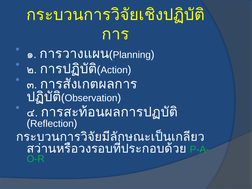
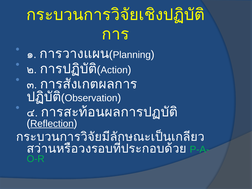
Reflection underline: none -> present
